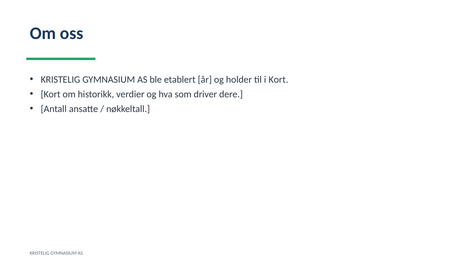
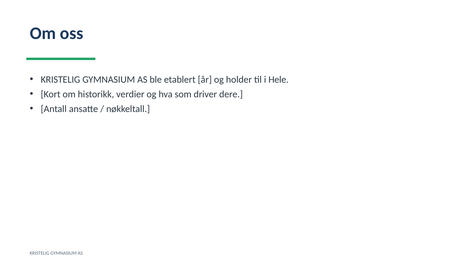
i Kort: Kort -> Hele
